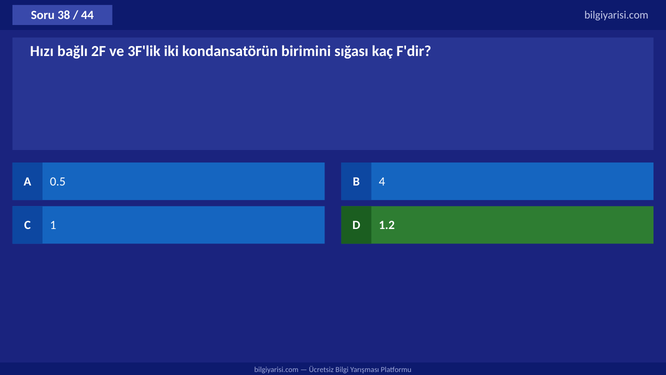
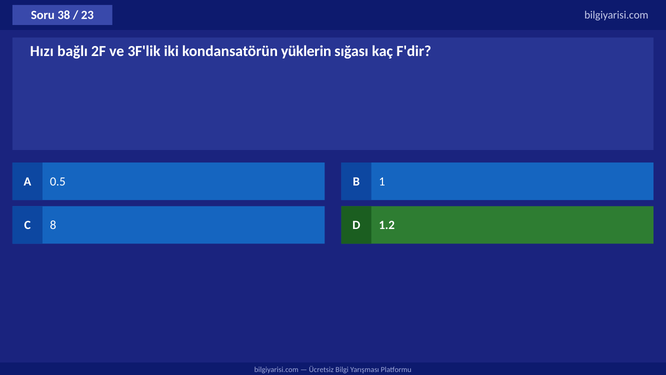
44: 44 -> 23
birimini: birimini -> yüklerin
4: 4 -> 1
1: 1 -> 8
